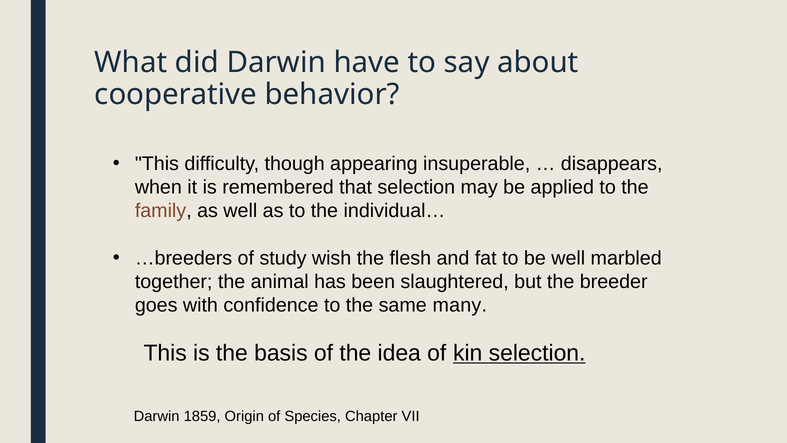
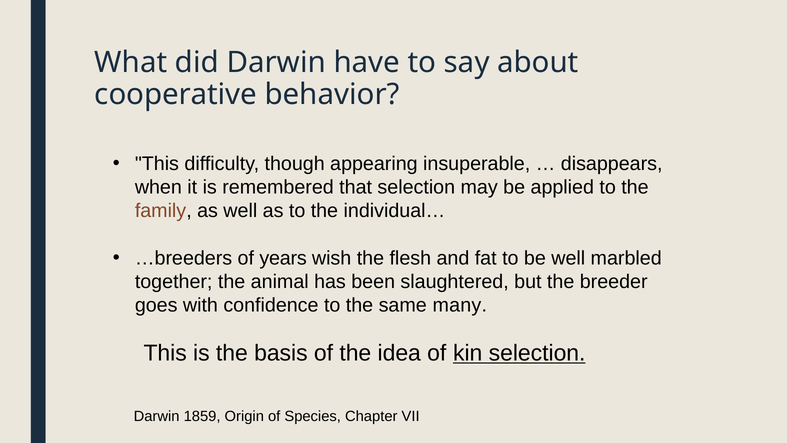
study: study -> years
